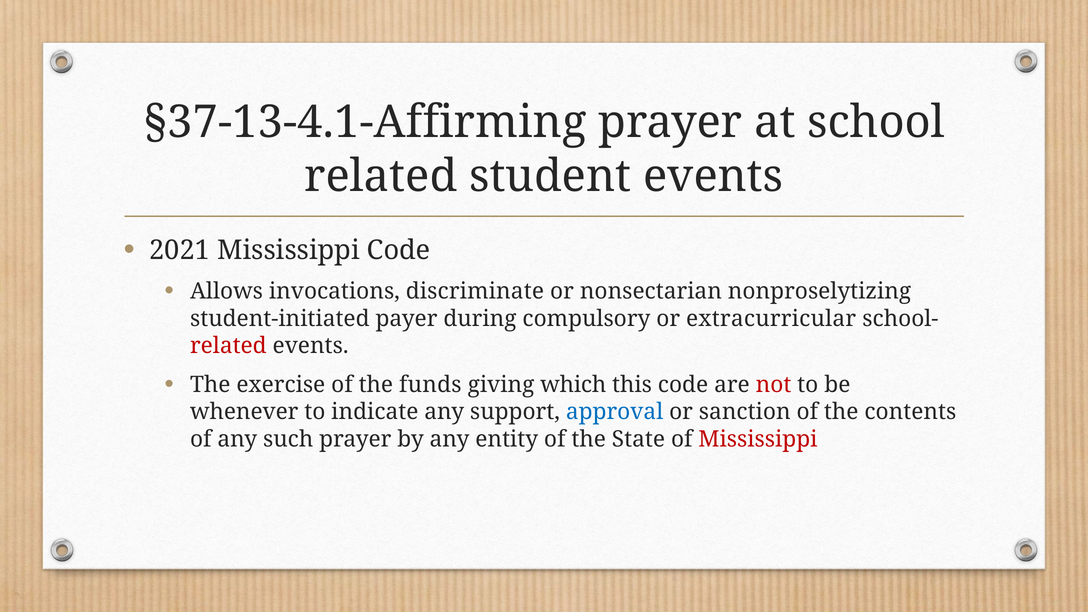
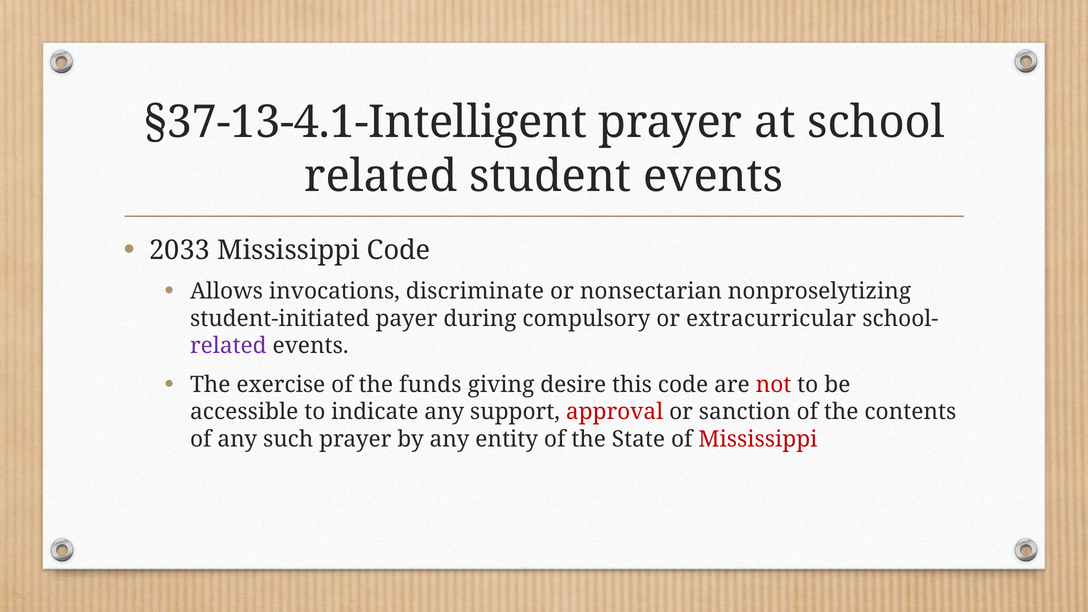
§37-13-4.1-Affirming: §37-13-4.1-Affirming -> §37-13-4.1-Intelligent
2021: 2021 -> 2033
related at (228, 346) colour: red -> purple
which: which -> desire
whenever: whenever -> accessible
approval colour: blue -> red
